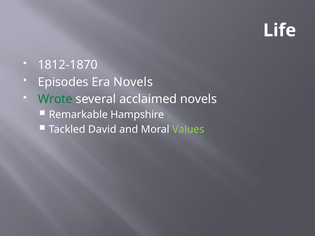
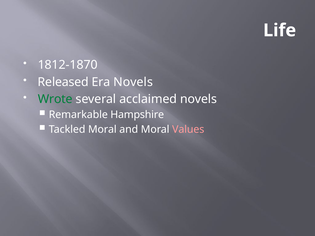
Episodes: Episodes -> Released
Tackled David: David -> Moral
Values colour: light green -> pink
